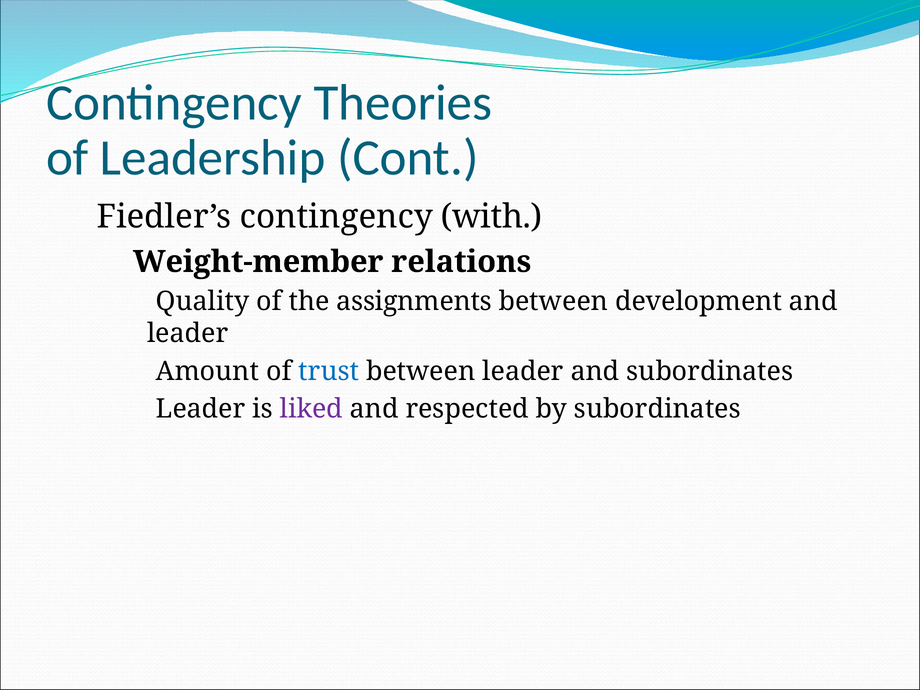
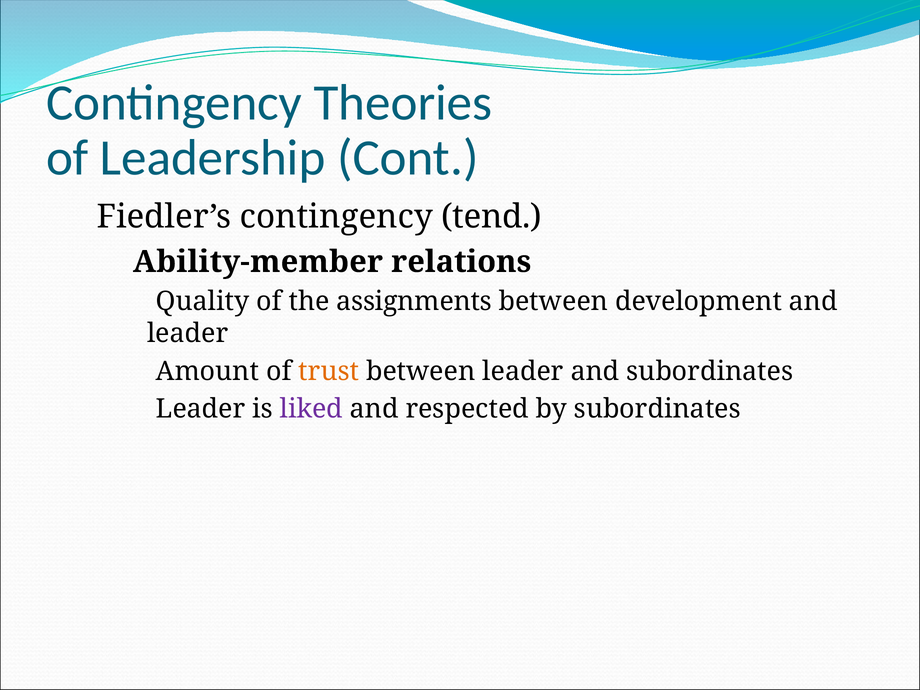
with: with -> tend
Weight-member: Weight-member -> Ability-member
trust colour: blue -> orange
